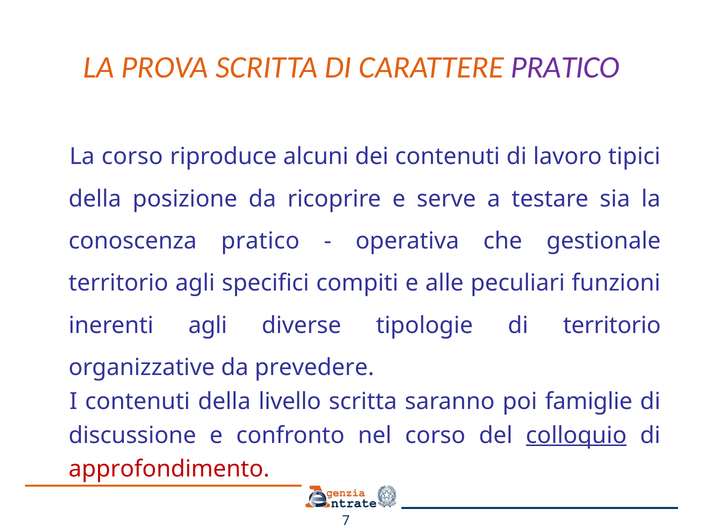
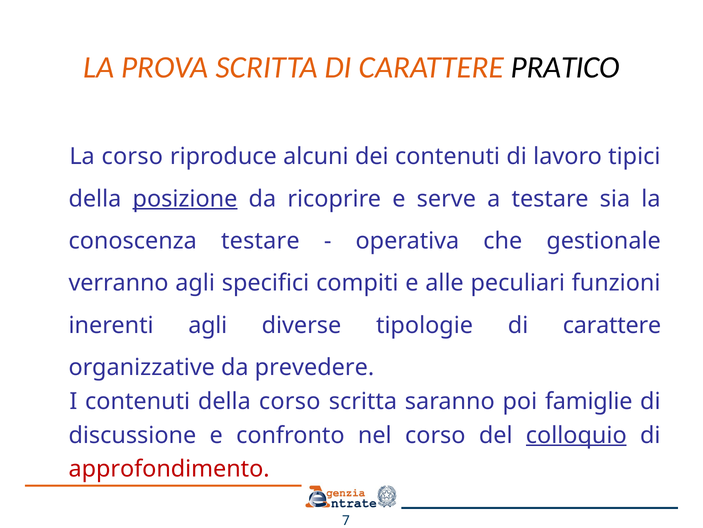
PRATICO at (565, 67) colour: purple -> black
posizione underline: none -> present
conoscenza pratico: pratico -> testare
territorio at (118, 283): territorio -> verranno
tipologie di territorio: territorio -> carattere
della livello: livello -> corso
